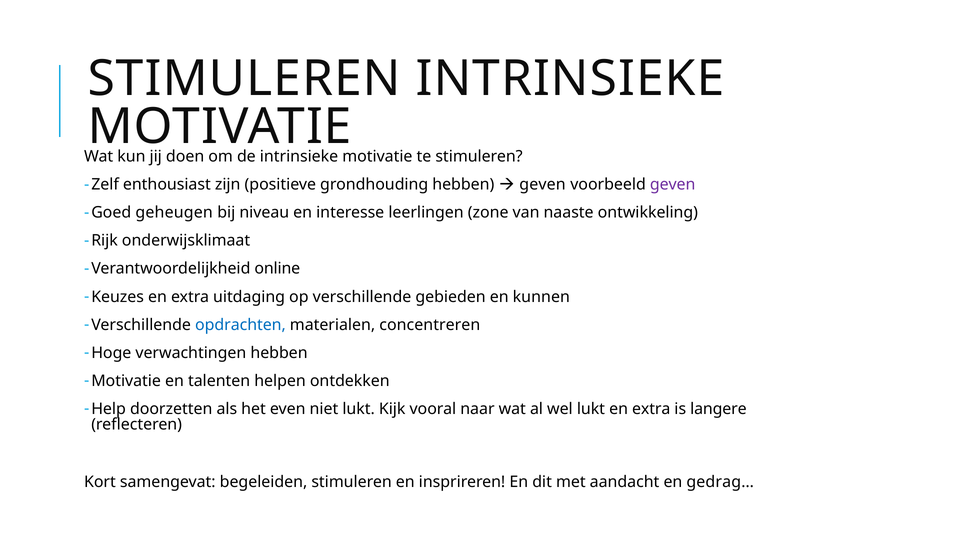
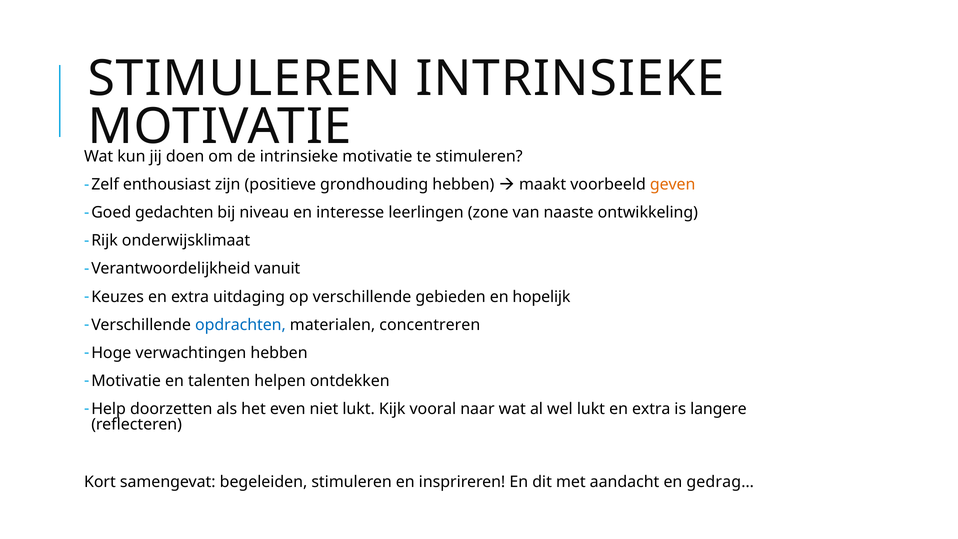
geven at (543, 185): geven -> maakt
geven at (673, 185) colour: purple -> orange
geheugen: geheugen -> gedachten
online: online -> vanuit
kunnen: kunnen -> hopelijk
